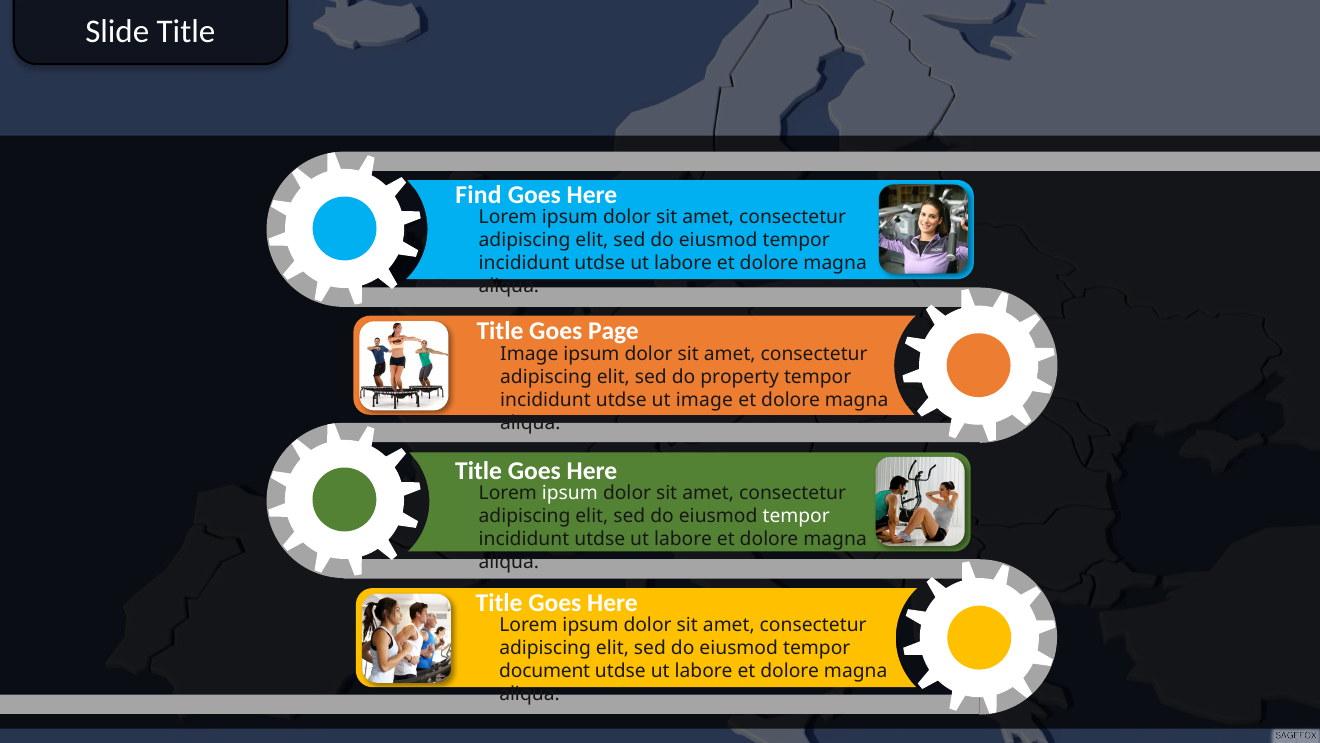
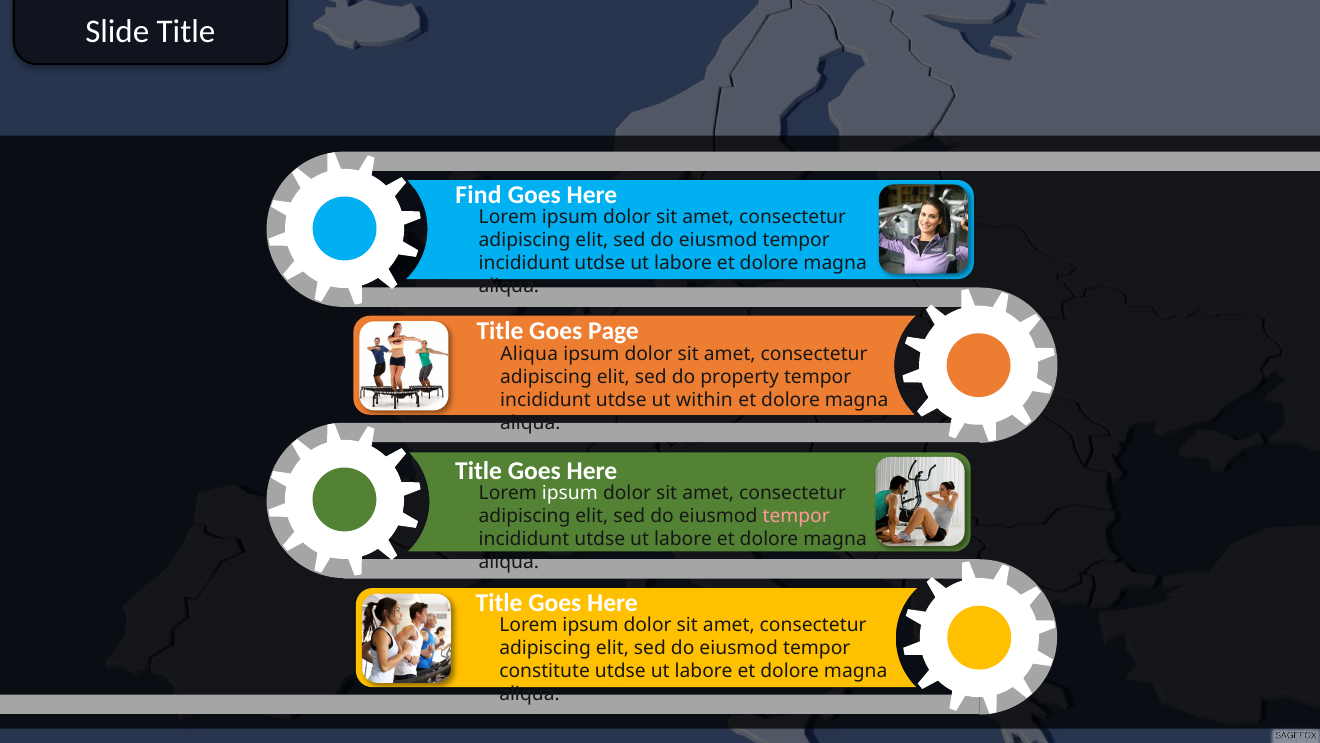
Image at (529, 354): Image -> Aliqua
ut image: image -> within
tempor at (796, 516) colour: white -> pink
document: document -> constitute
